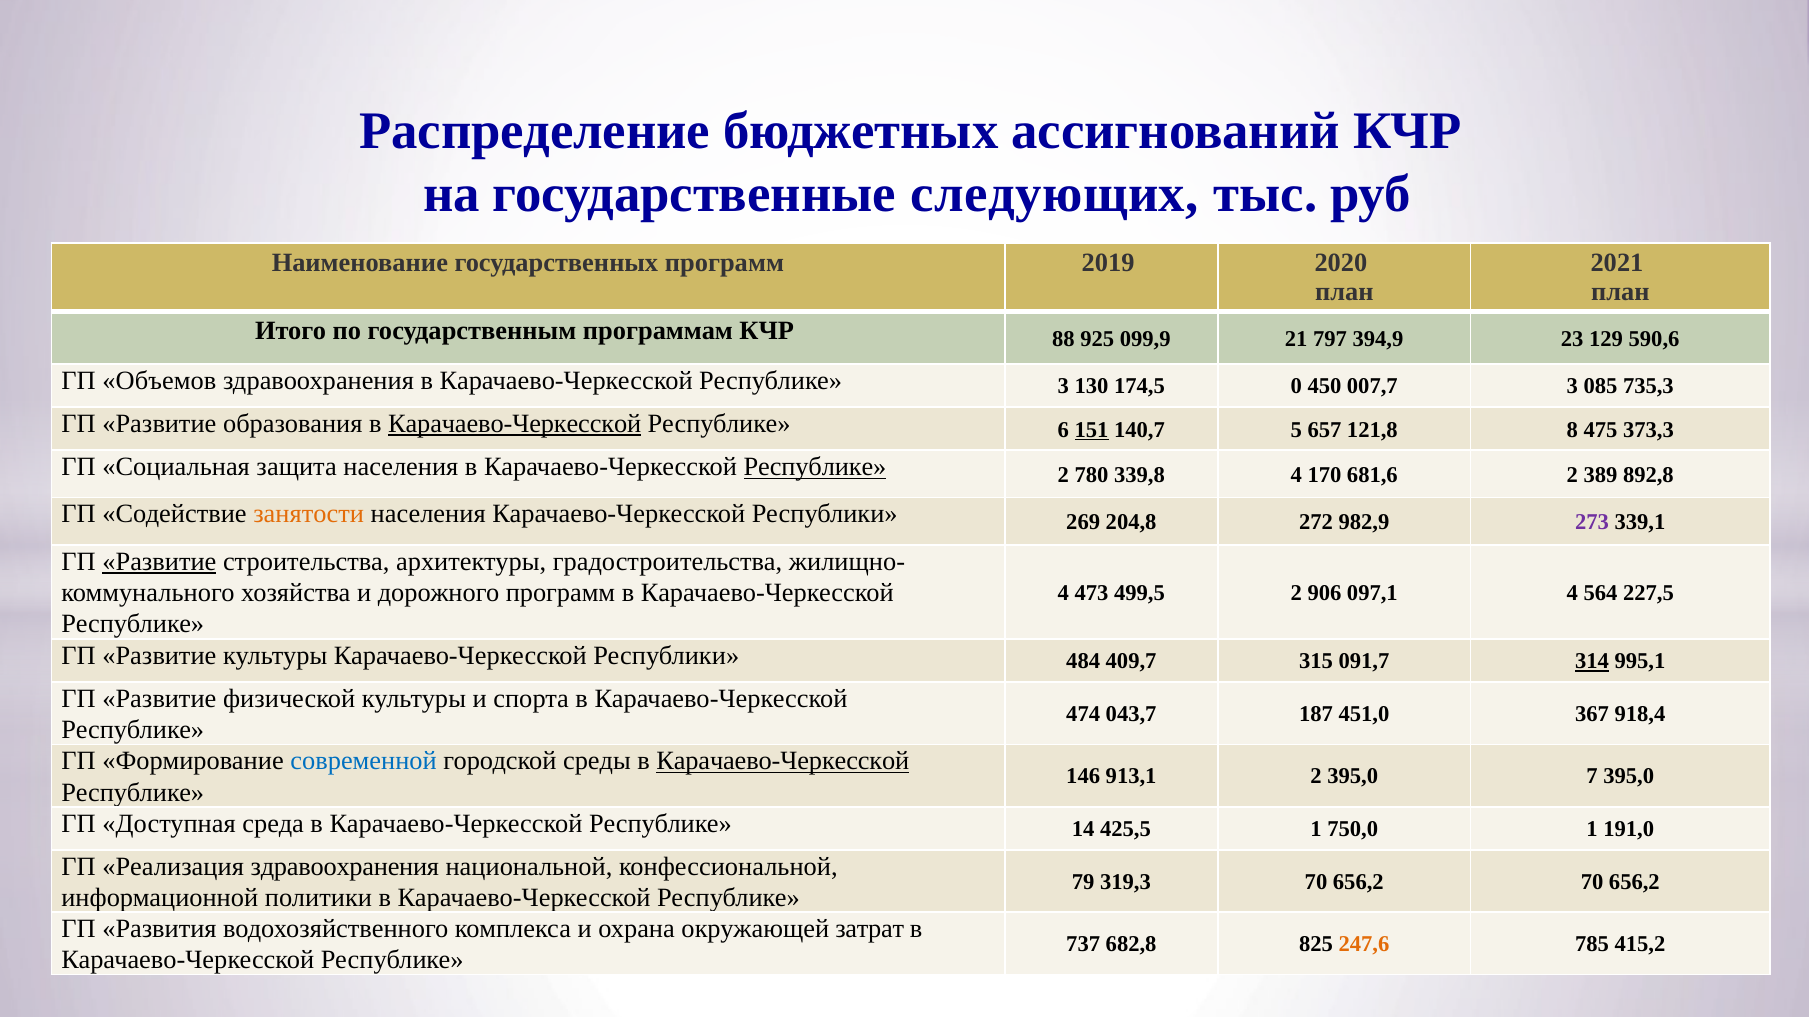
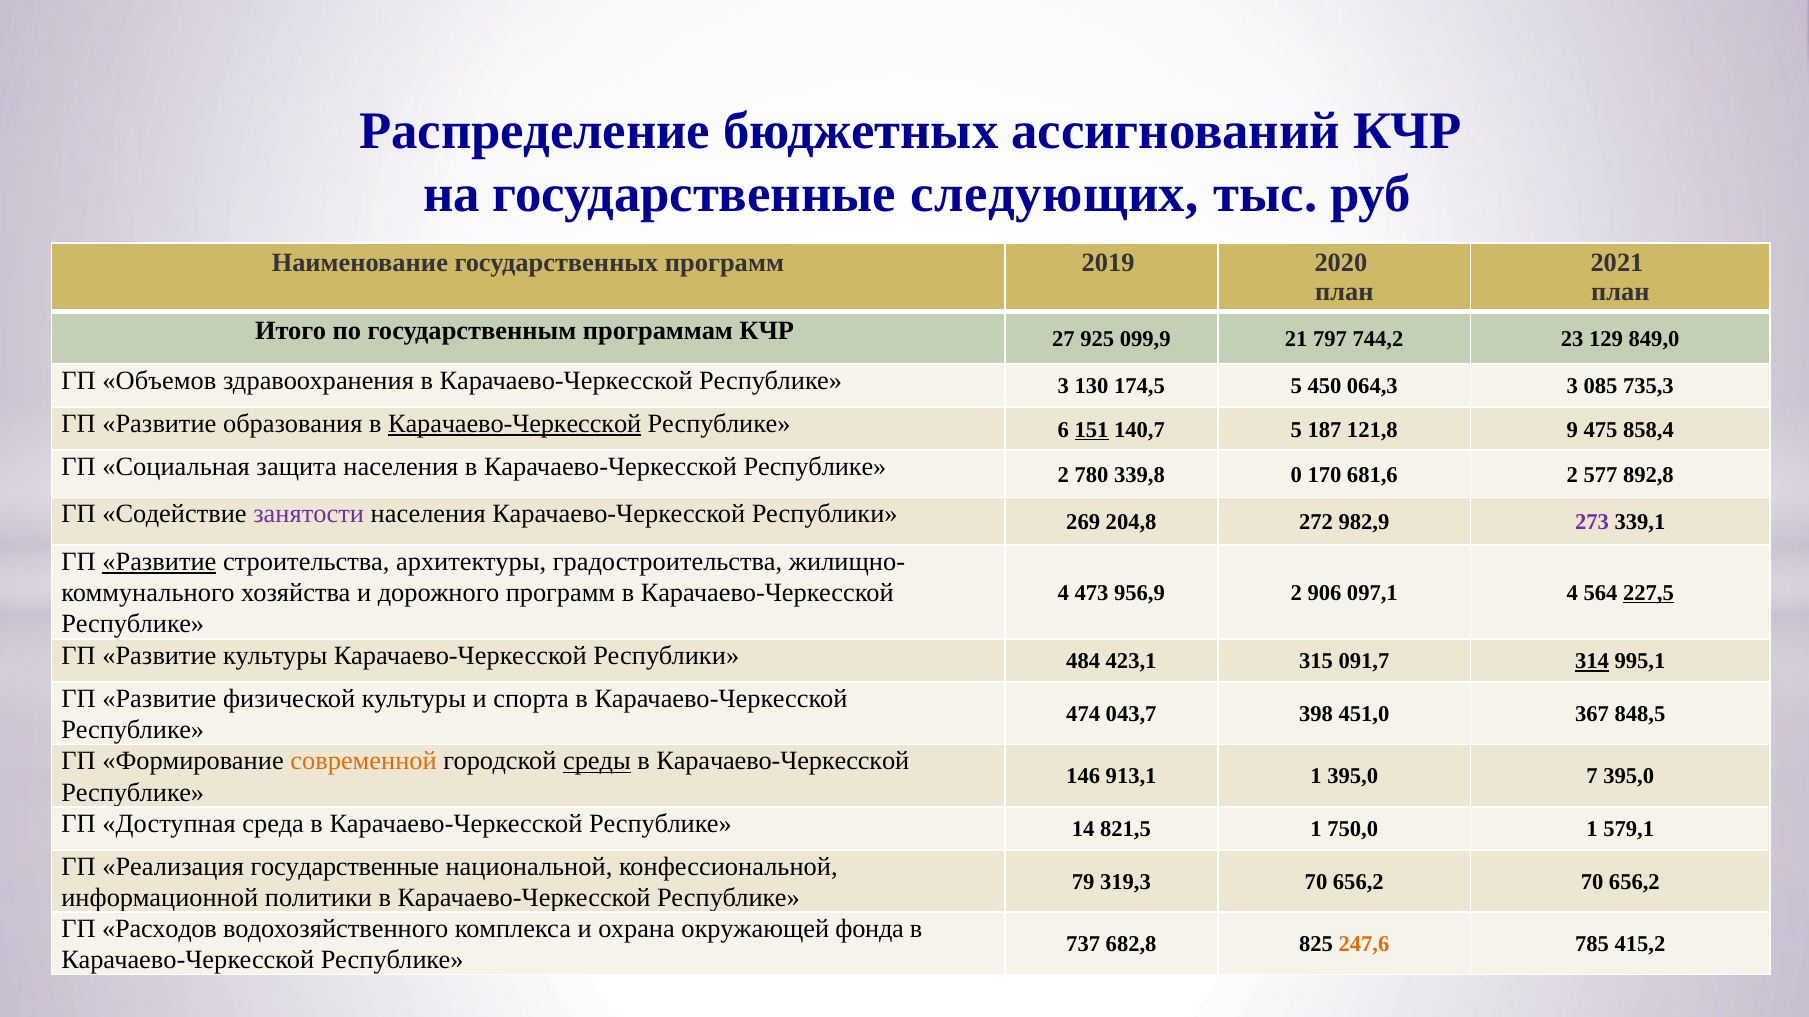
88: 88 -> 27
394,9: 394,9 -> 744,2
590,6: 590,6 -> 849,0
174,5 0: 0 -> 5
007,7: 007,7 -> 064,3
657: 657 -> 187
8: 8 -> 9
373,3: 373,3 -> 858,4
Республике at (815, 467) underline: present -> none
339,8 4: 4 -> 0
389: 389 -> 577
занятости colour: orange -> purple
499,5: 499,5 -> 956,9
227,5 underline: none -> present
409,7: 409,7 -> 423,1
187: 187 -> 398
918,4: 918,4 -> 848,5
современной colour: blue -> orange
среды underline: none -> present
Карачаево-Черкесской at (783, 762) underline: present -> none
913,1 2: 2 -> 1
425,5: 425,5 -> 821,5
191,0: 191,0 -> 579,1
Реализация здравоохранения: здравоохранения -> государственные
Развития: Развития -> Расходов
затрат: затрат -> фонда
